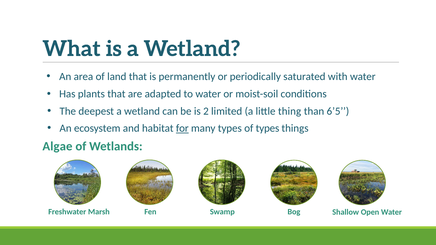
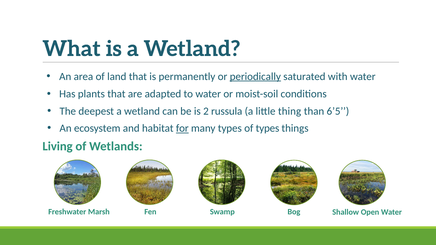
periodically underline: none -> present
limited: limited -> russula
Algae: Algae -> Living
